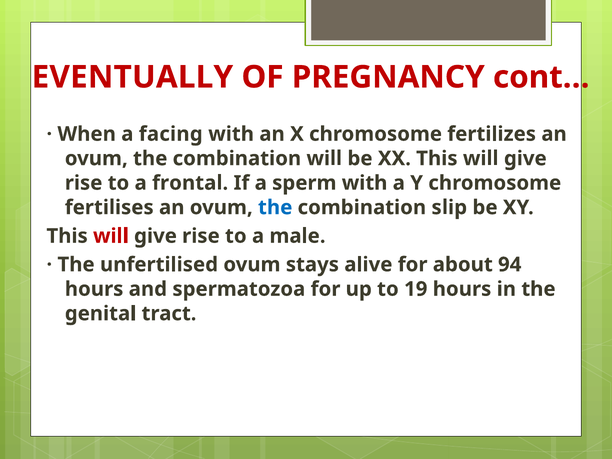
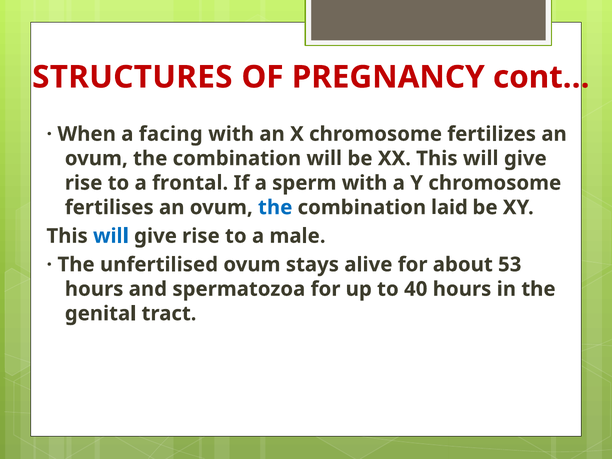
EVENTUALLY: EVENTUALLY -> STRUCTURES
slip: slip -> laid
will at (111, 236) colour: red -> blue
94: 94 -> 53
19: 19 -> 40
